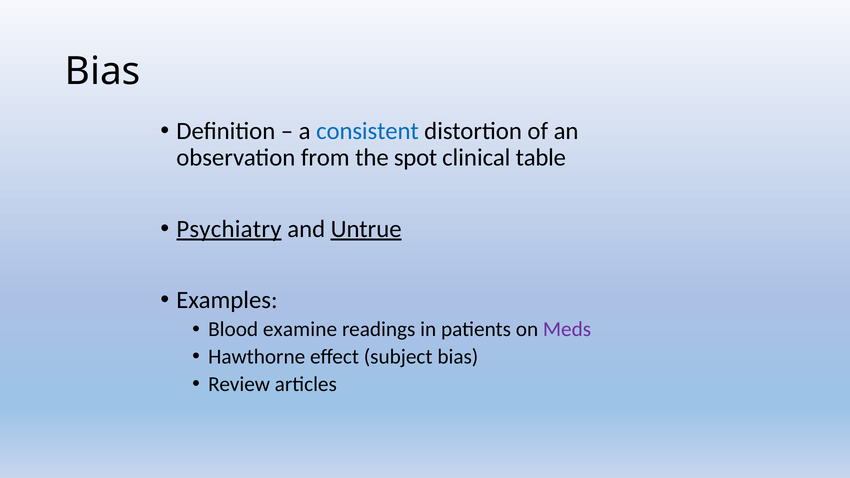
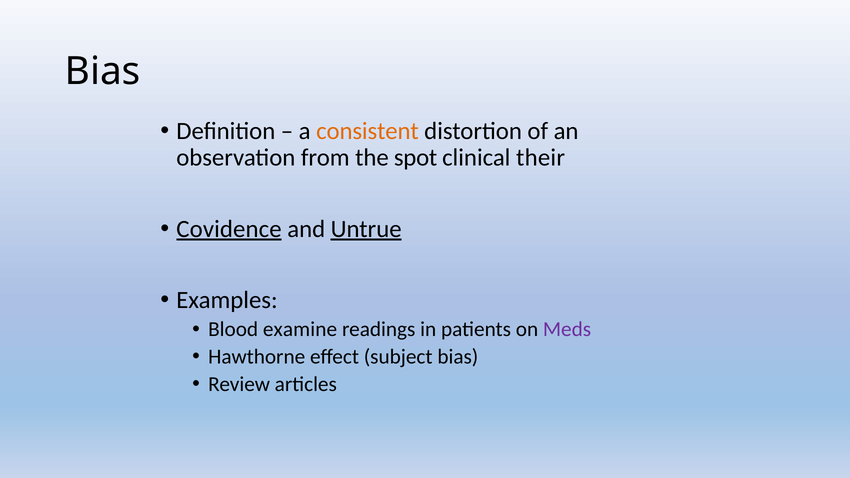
consistent colour: blue -> orange
table: table -> their
Psychiatry: Psychiatry -> Covidence
